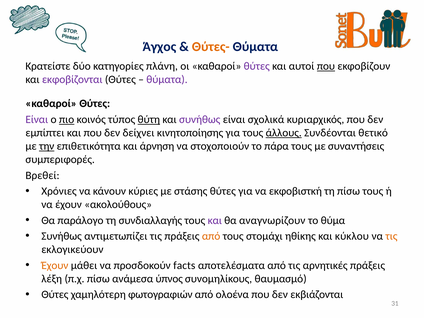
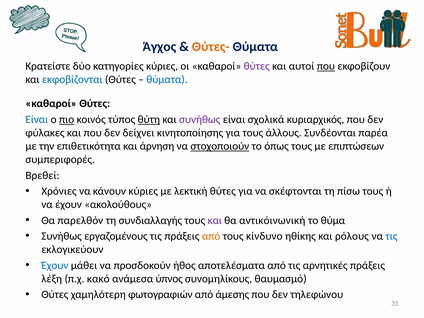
κατηγορίες πλάνη: πλάνη -> κύριες
εκφοβίζονται colour: purple -> blue
θύματα at (167, 80) colour: purple -> blue
Είναι at (37, 119) colour: purple -> blue
εμπίπτει: εμπίπτει -> φύλακες
άλλους underline: present -> none
θετικό: θετικό -> παρέα
την underline: present -> none
στοχοποιούν underline: none -> present
πάρα: πάρα -> όπως
συναντήσεις: συναντήσεις -> επιπτώσεων
στάσης: στάσης -> λεκτική
εκφοβιστκή: εκφοβιστκή -> σκέφτονται
παράλογο: παράλογο -> παρελθόν
αναγνωρίζουν: αναγνωρίζουν -> αντικόινωνική
αντιμετωπίζει: αντιμετωπίζει -> εργαζομένους
στομάχι: στομάχι -> κίνδυνο
κύκλου: κύκλου -> ρόλους
τις at (391, 236) colour: orange -> blue
Έχουν at (55, 265) colour: orange -> blue
facts: facts -> ήθος
π.χ πίσω: πίσω -> κακό
ολοένα: ολοένα -> άμεσης
εκβιάζονται: εκβιάζονται -> τηλεφώνου
